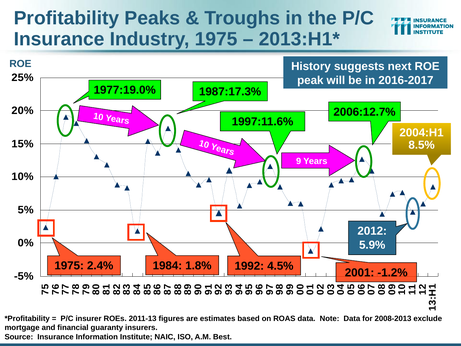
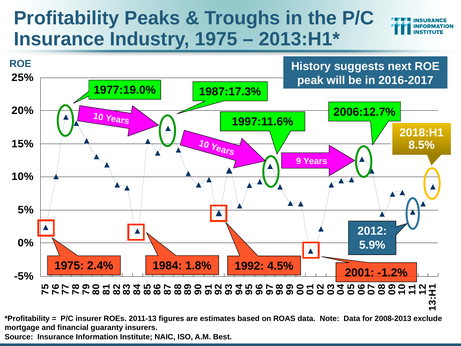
2004:H1: 2004:H1 -> 2018:H1
